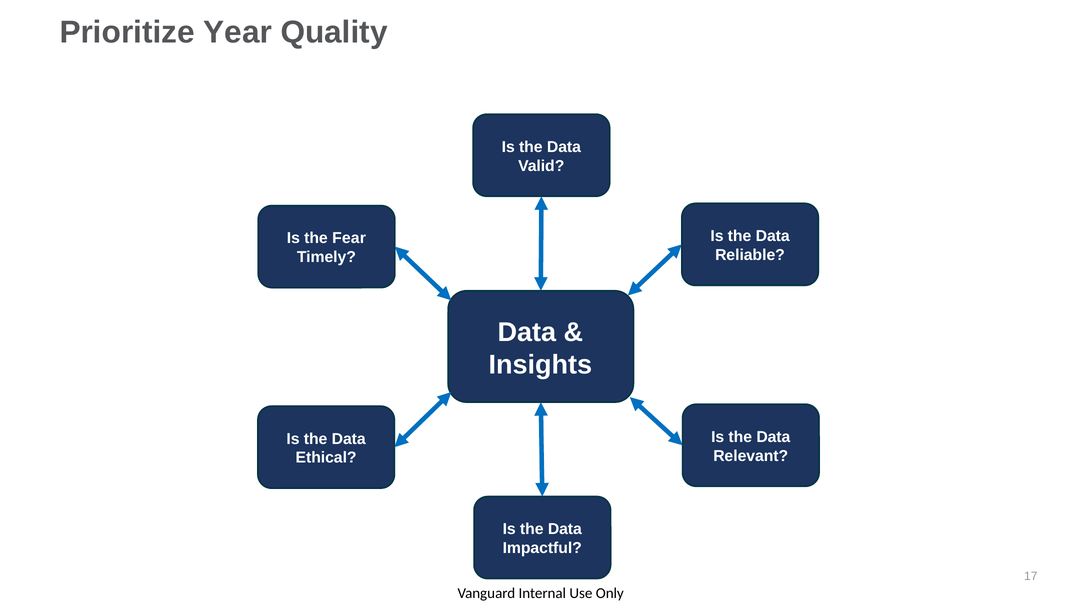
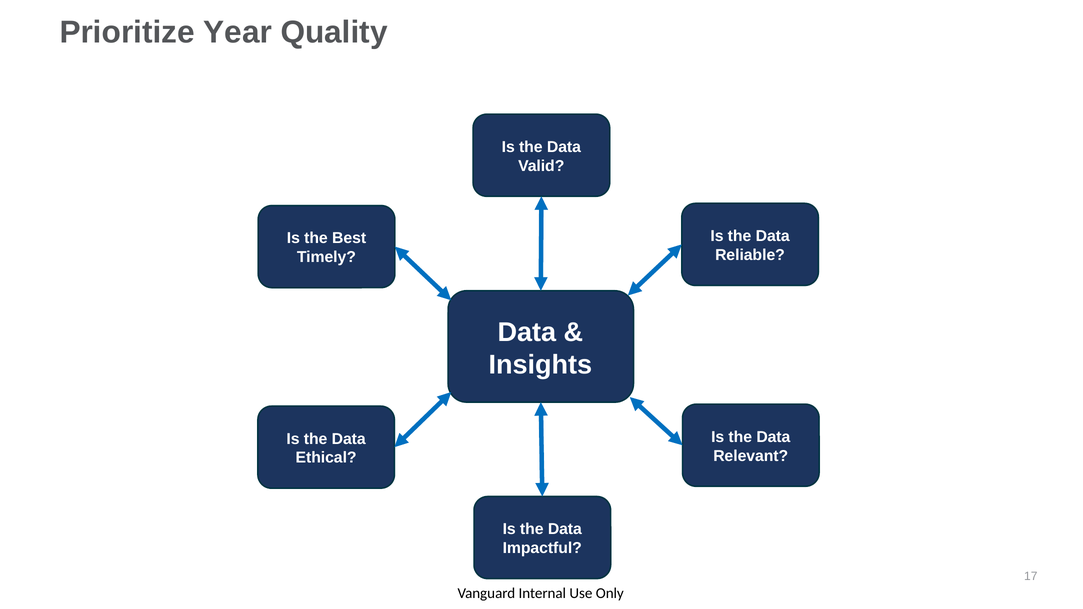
Fear: Fear -> Best
